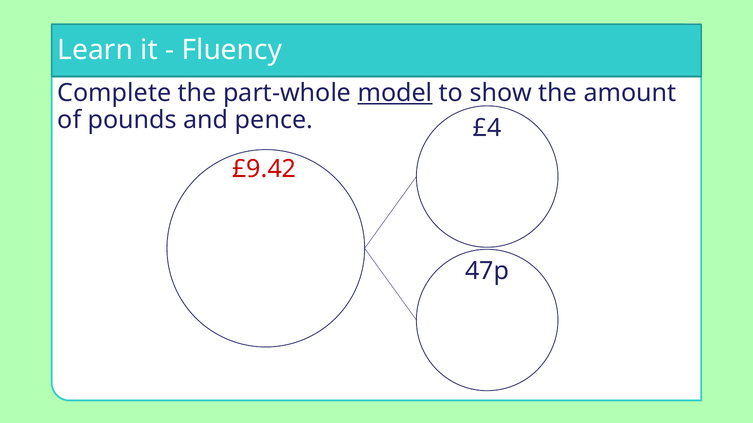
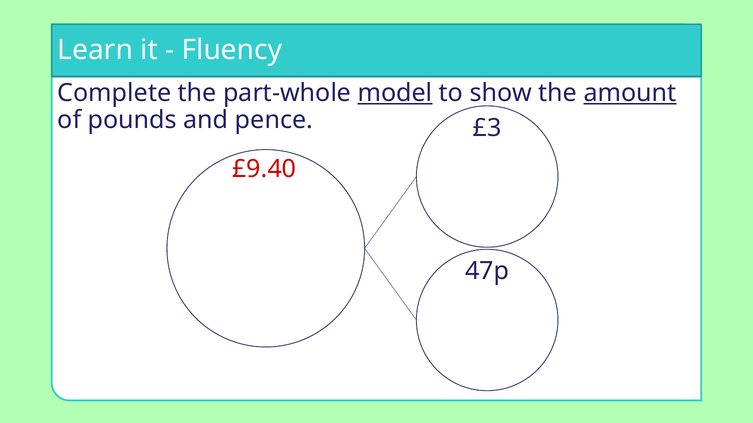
amount underline: none -> present
£4: £4 -> £3
£9.42: £9.42 -> £9.40
